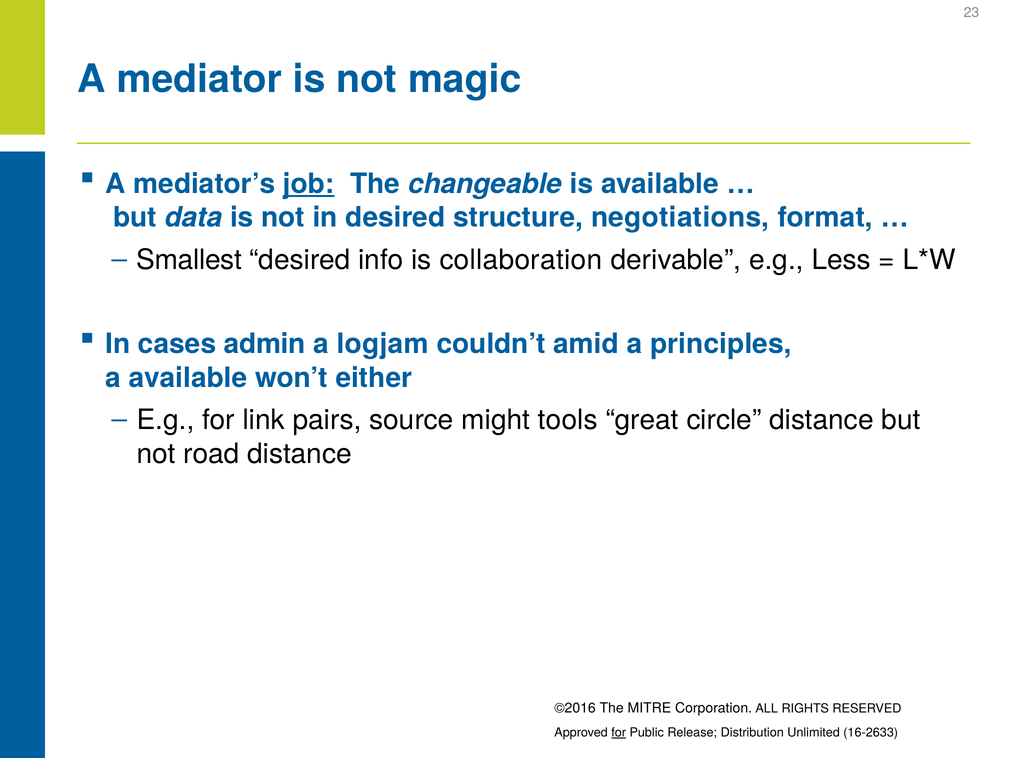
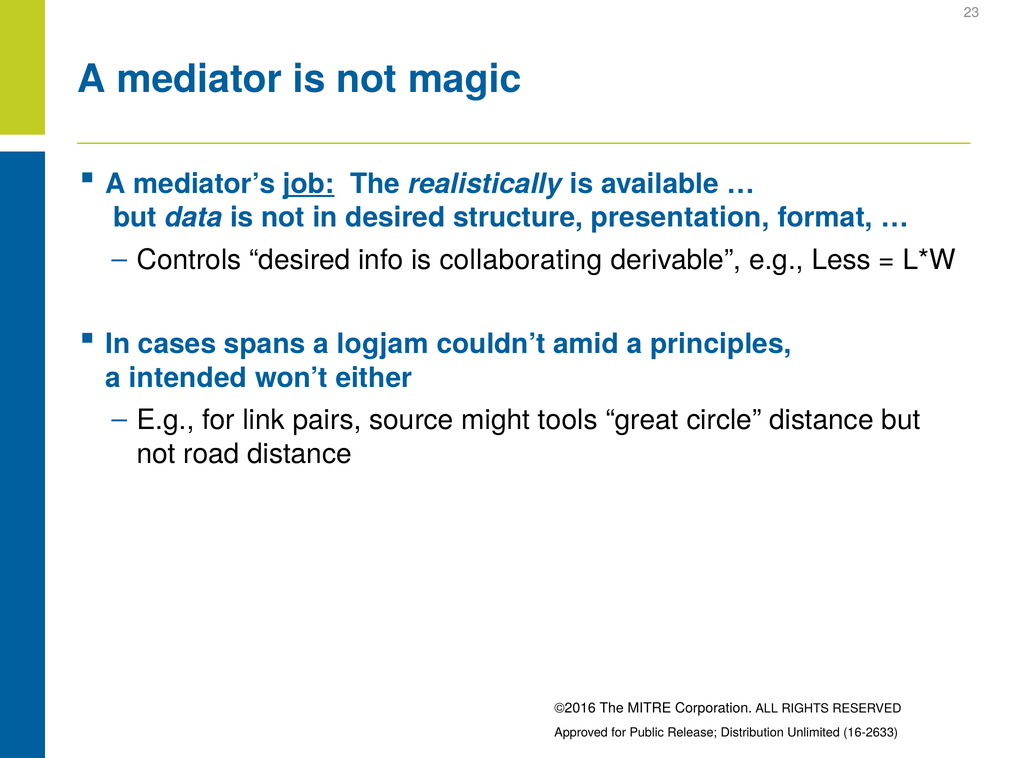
changeable: changeable -> realistically
negotiations: negotiations -> presentation
Smallest: Smallest -> Controls
collaboration: collaboration -> collaborating
admin: admin -> spans
a available: available -> intended
for at (619, 733) underline: present -> none
